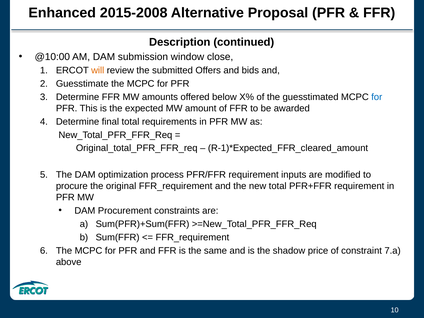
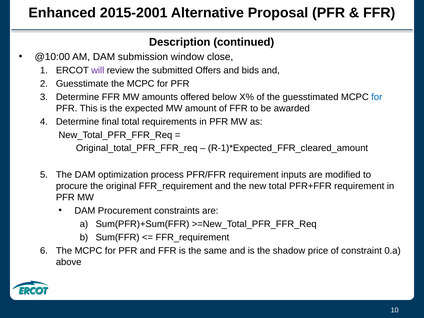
2015-2008: 2015-2008 -> 2015-2001
will colour: orange -> purple
7.a: 7.a -> 0.a
